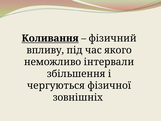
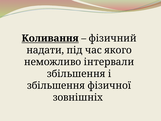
впливу: впливу -> надати
чергуються at (56, 85): чергуються -> збільшення
